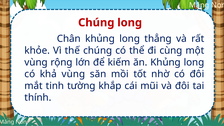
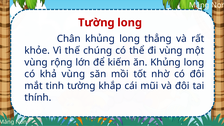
Chúng at (96, 23): Chúng -> Tường
đi cùng: cùng -> vùng
